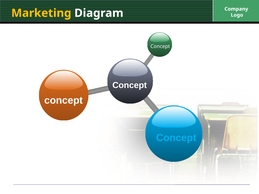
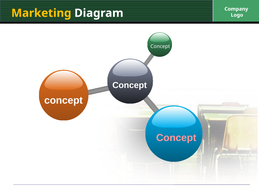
Concept at (176, 138) colour: light blue -> pink
